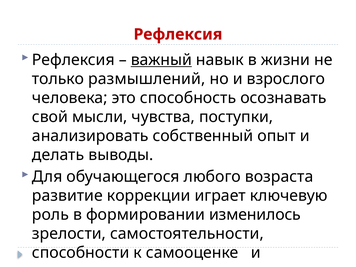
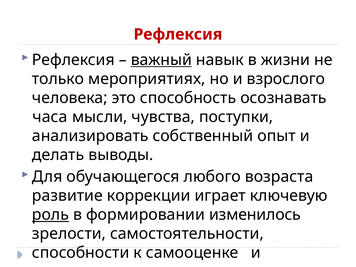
размышлений: размышлений -> мероприятиях
свой: свой -> часа
роль underline: none -> present
